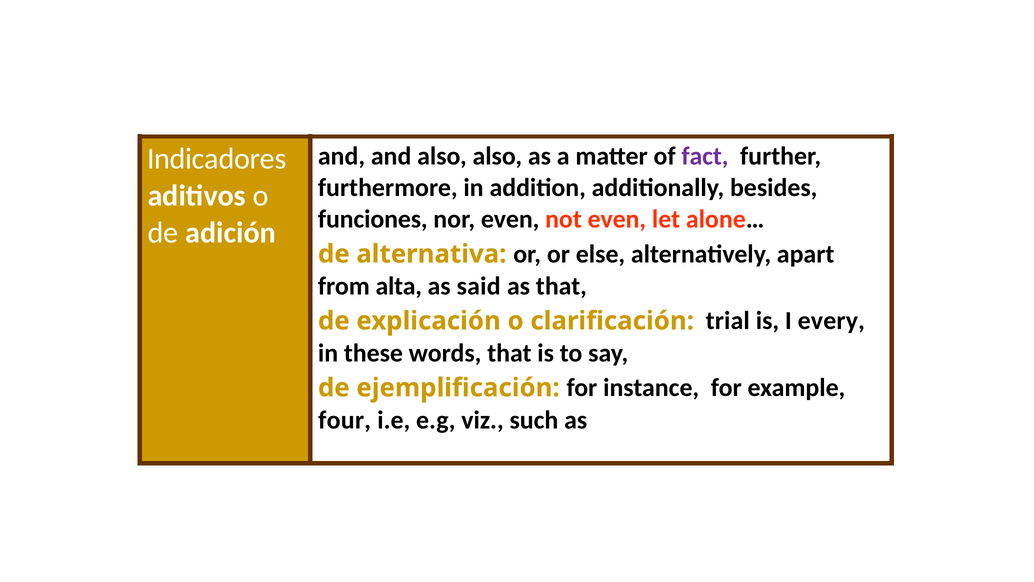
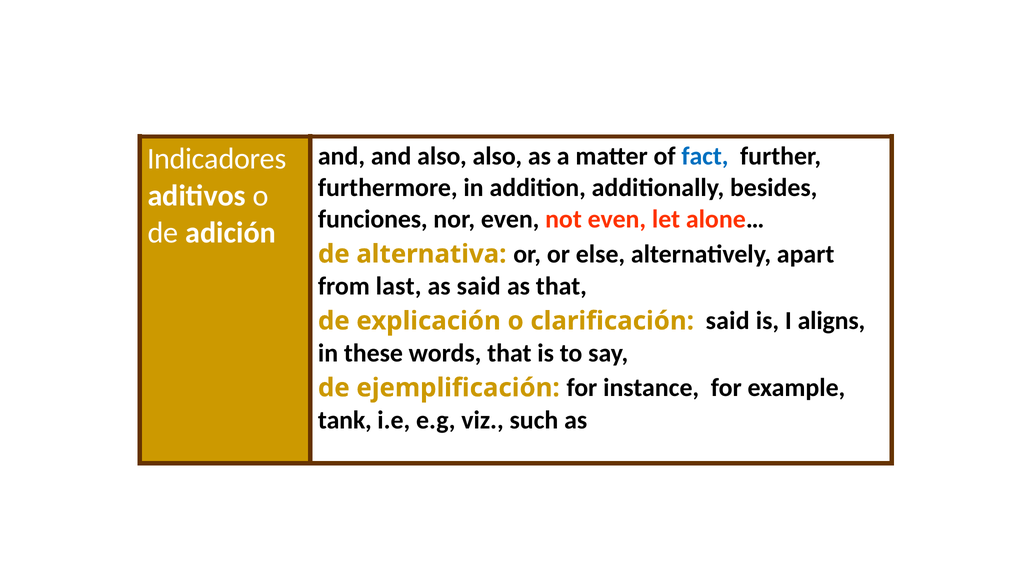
fact colour: purple -> blue
alta: alta -> last
clarificación trial: trial -> said
every: every -> aligns
four: four -> tank
